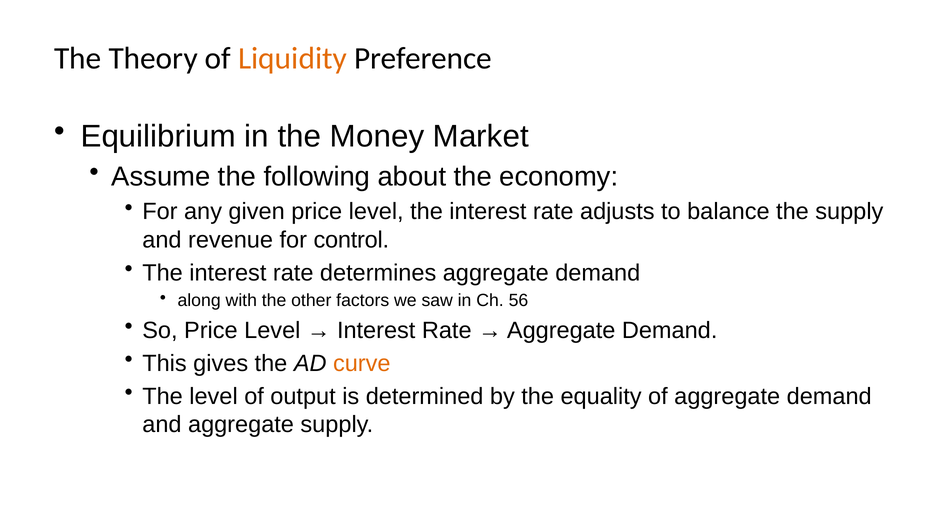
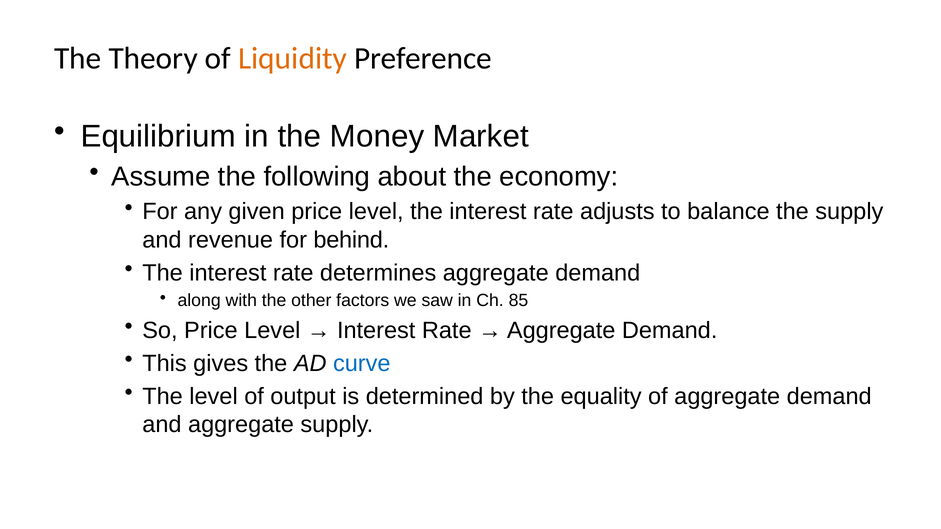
control: control -> behind
56: 56 -> 85
curve colour: orange -> blue
